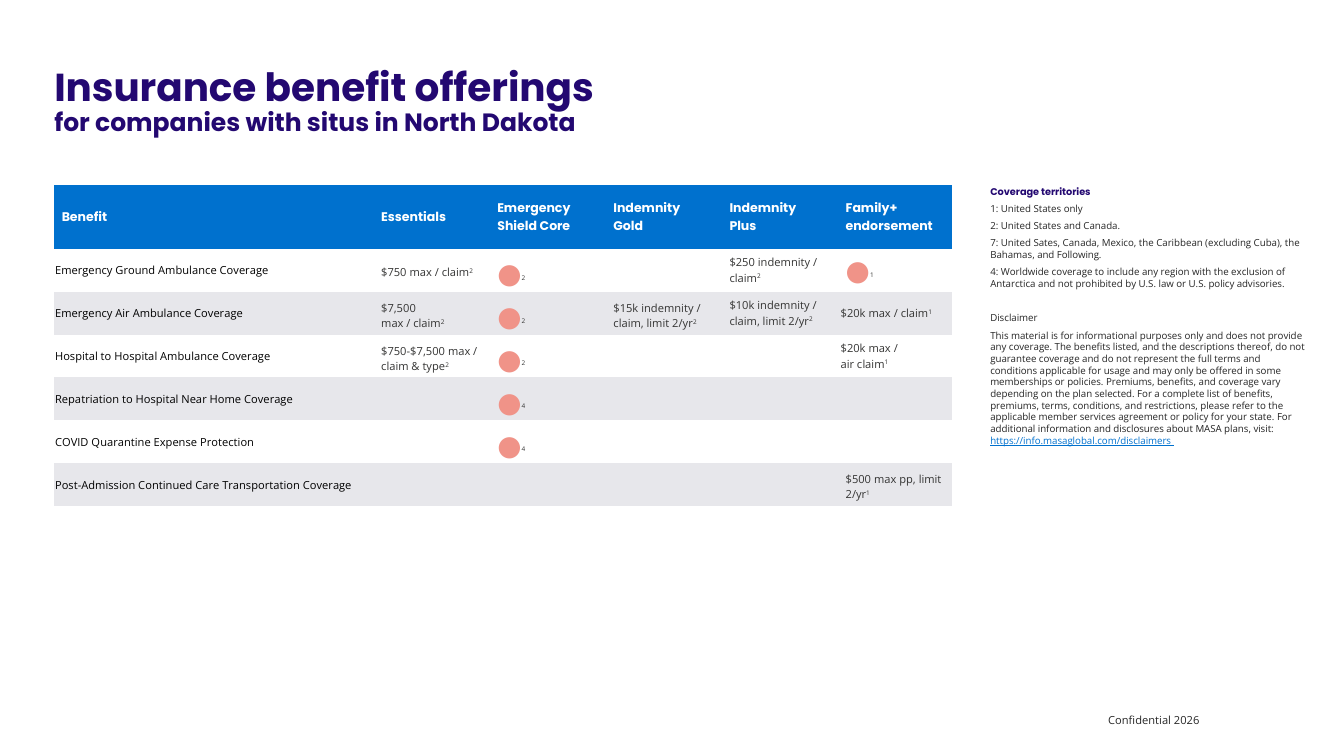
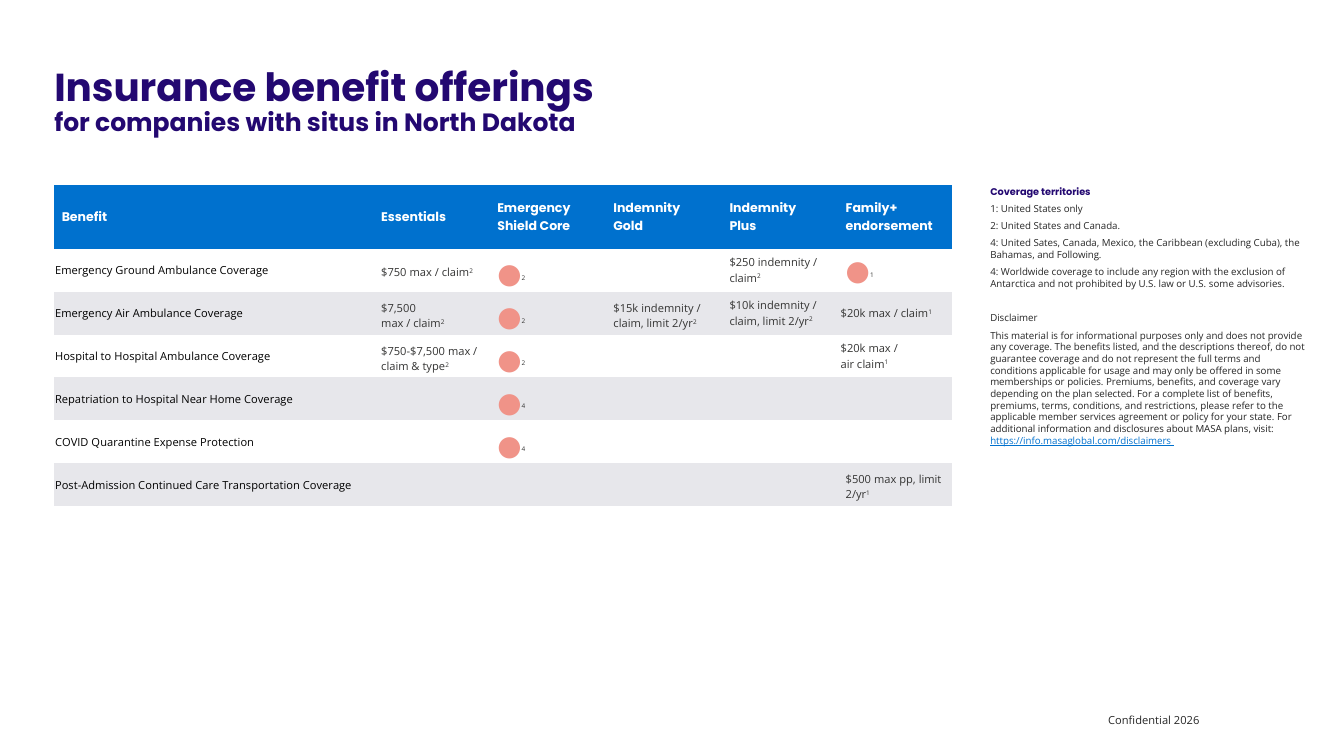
7 at (994, 244): 7 -> 4
U.S policy: policy -> some
